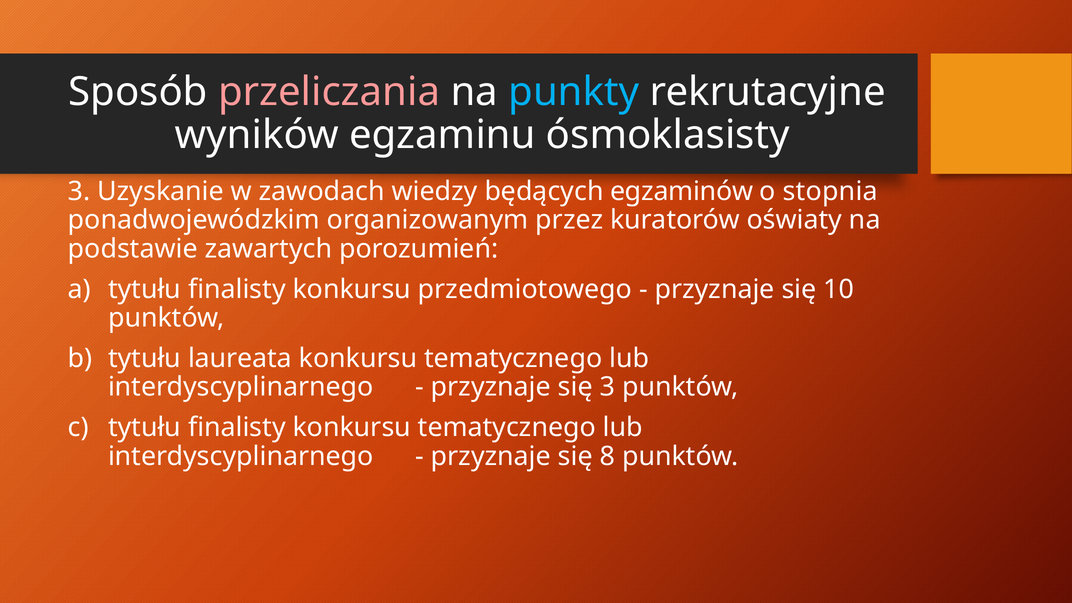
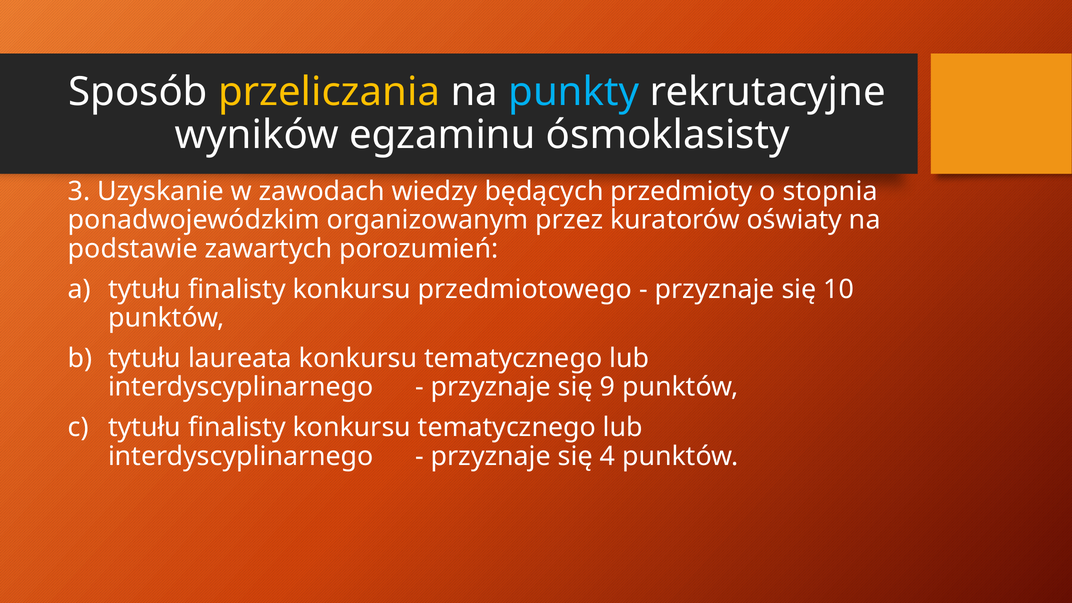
przeliczania colour: pink -> yellow
egzaminów: egzaminów -> przedmioty
się 3: 3 -> 9
8: 8 -> 4
